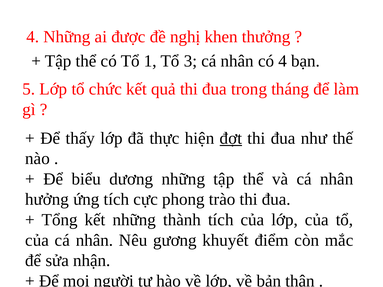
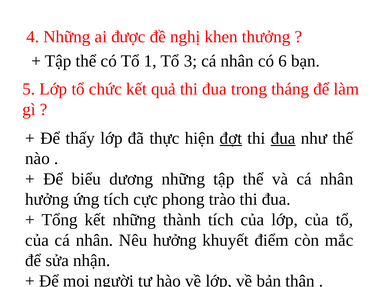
có 4: 4 -> 6
đua at (283, 138) underline: none -> present
Nêu gương: gương -> hưởng
